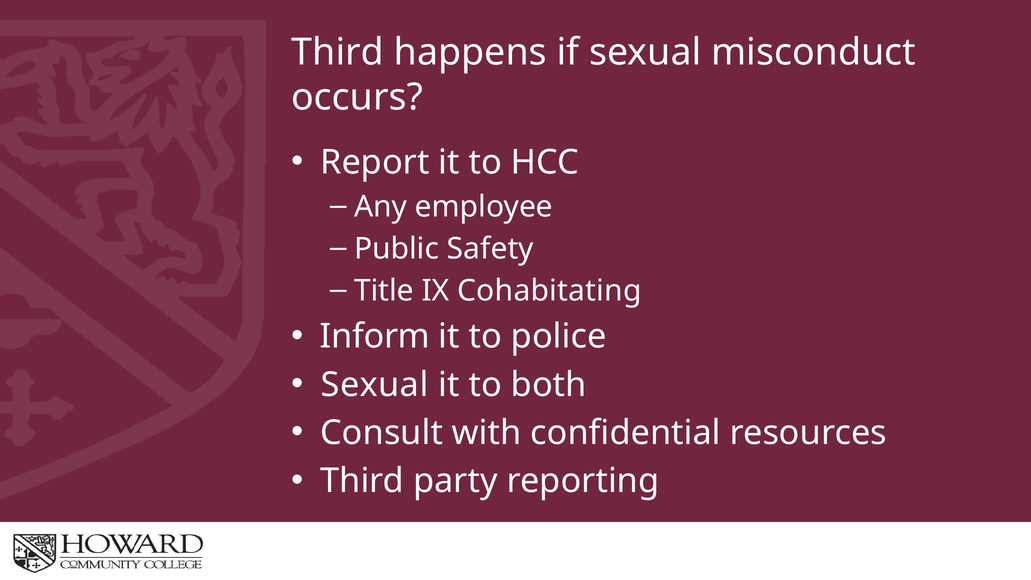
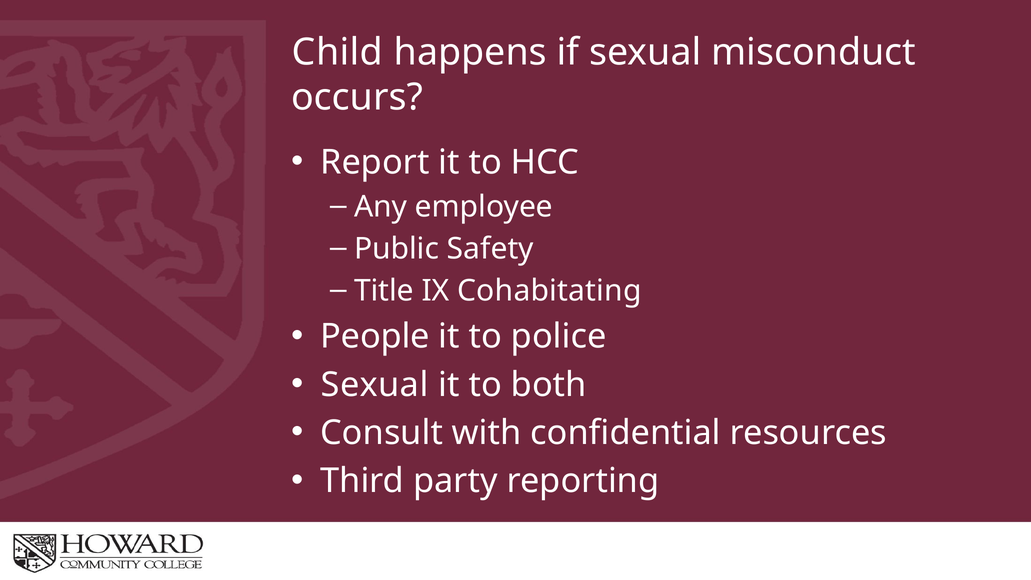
Third at (338, 52): Third -> Child
Inform: Inform -> People
